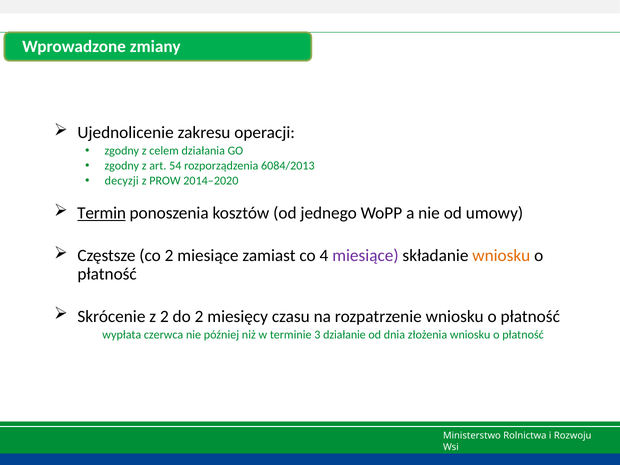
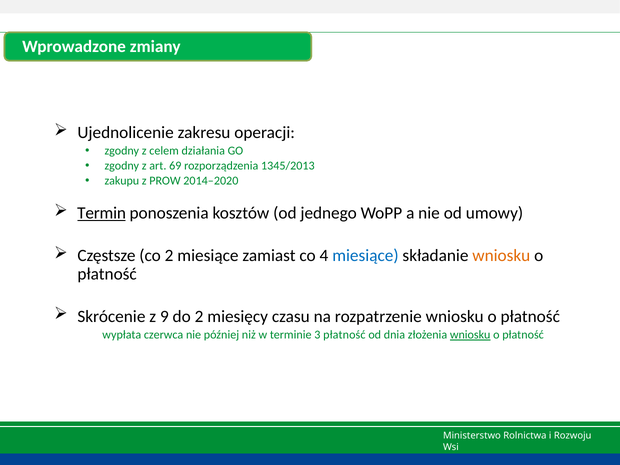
54: 54 -> 69
6084/2013: 6084/2013 -> 1345/2013
decyzji: decyzji -> zakupu
miesiące at (365, 255) colour: purple -> blue
z 2: 2 -> 9
3 działanie: działanie -> płatność
wniosku at (470, 335) underline: none -> present
